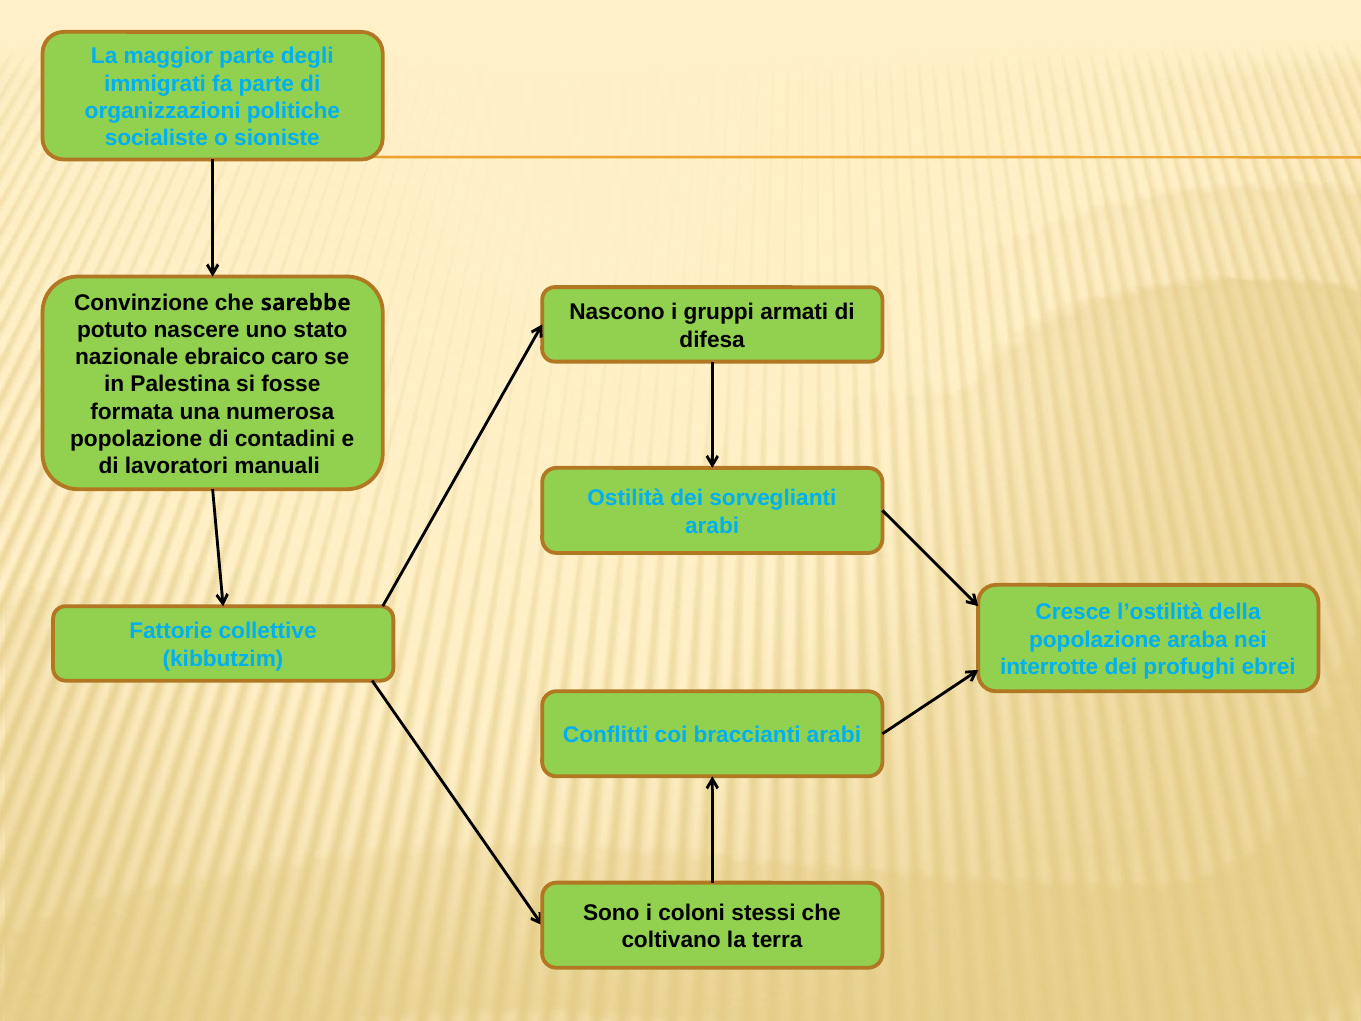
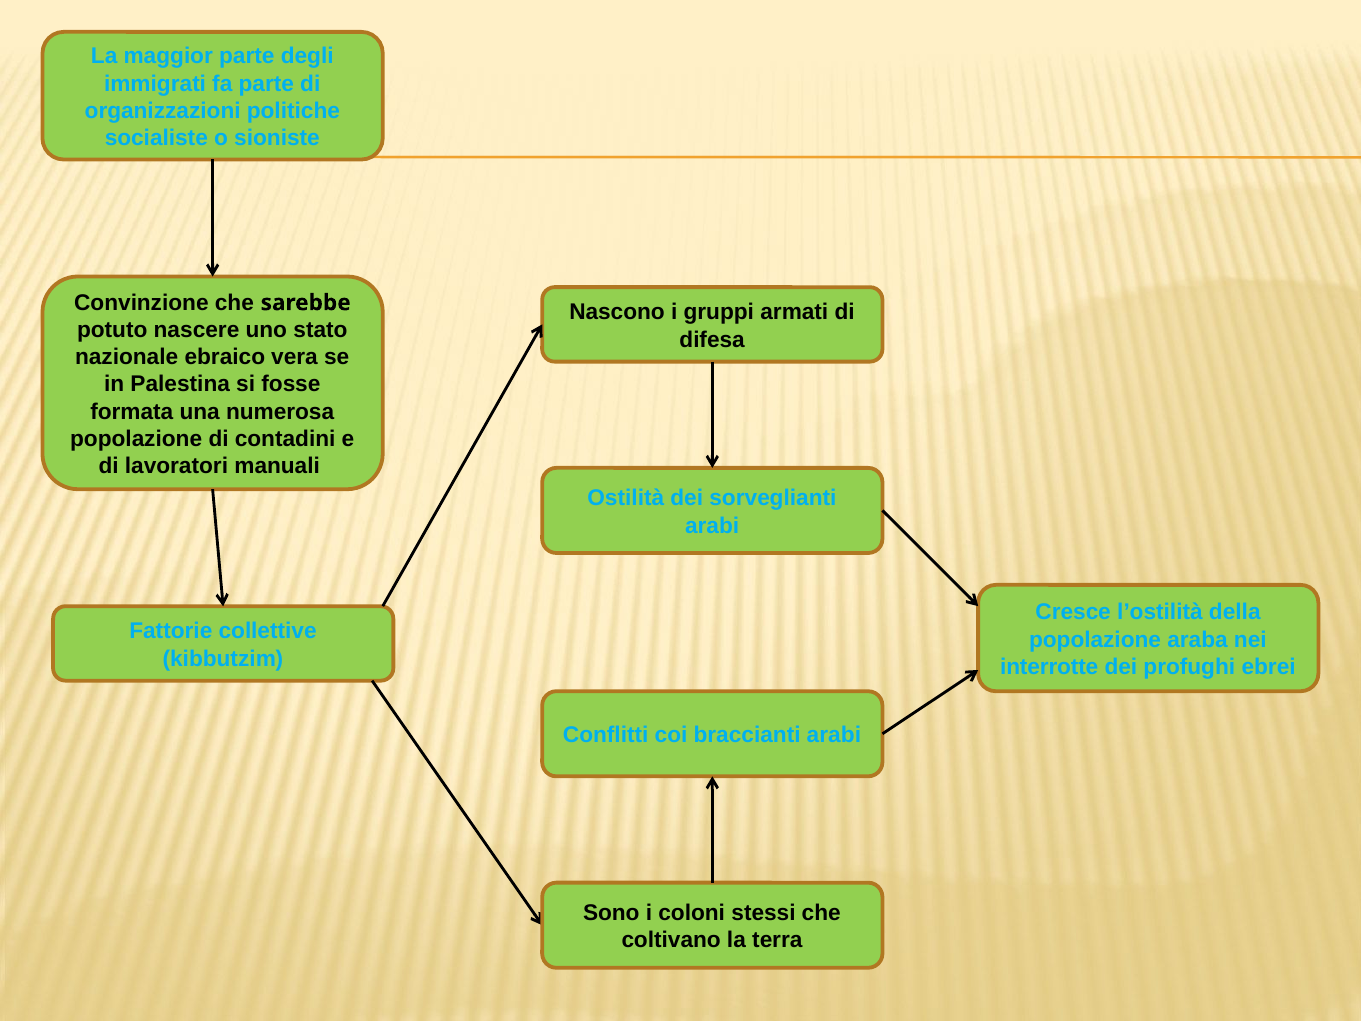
caro: caro -> vera
